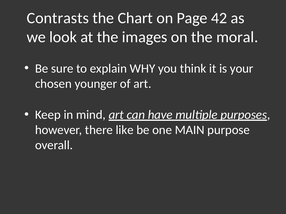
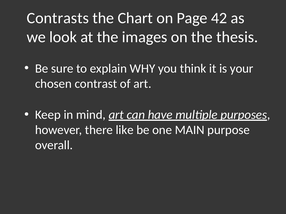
moral: moral -> thesis
younger: younger -> contrast
